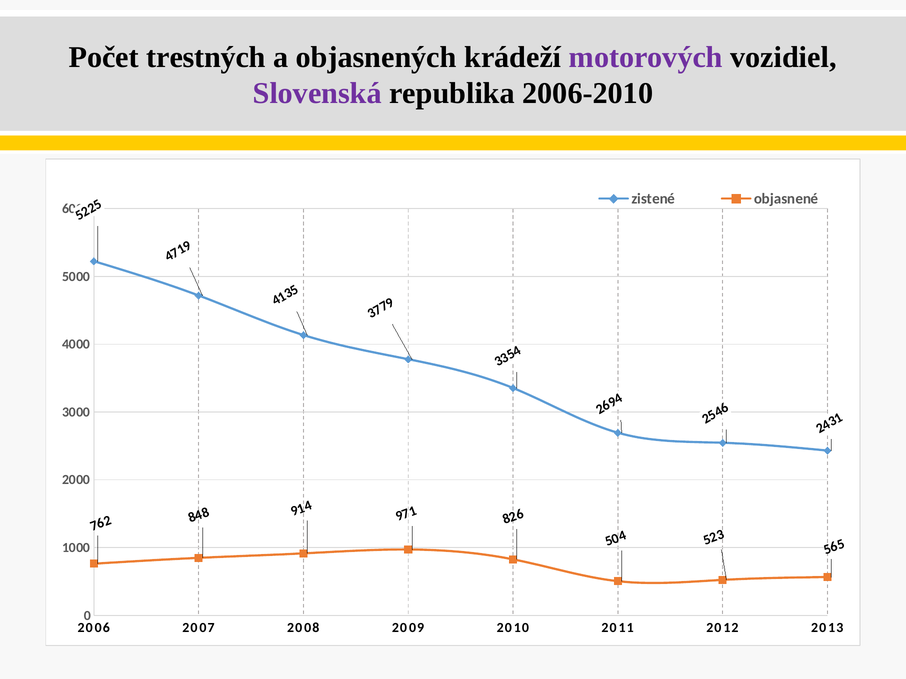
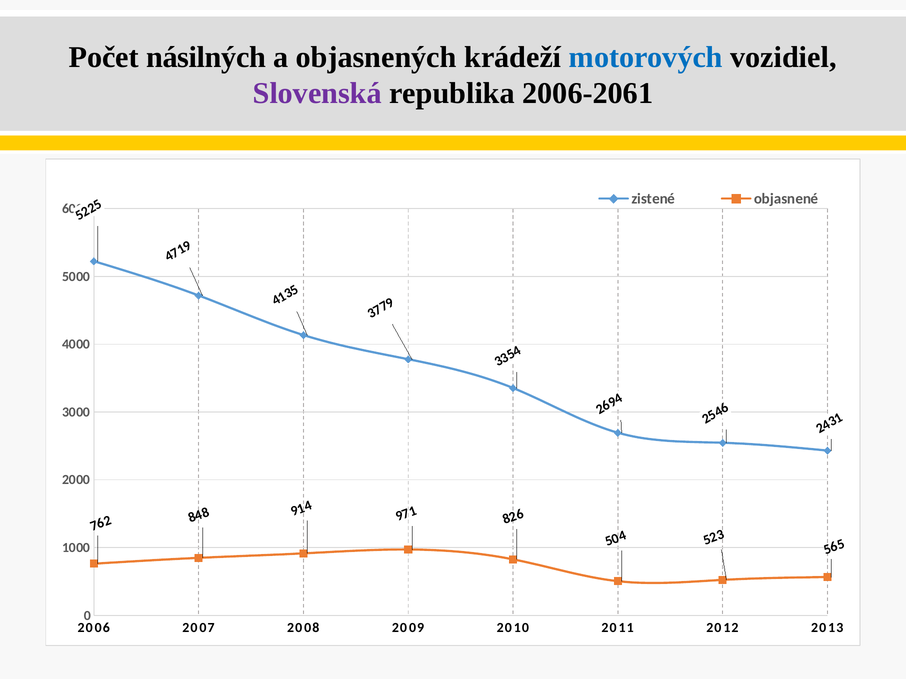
trestných: trestných -> násilných
motorových colour: purple -> blue
2006-2010: 2006-2010 -> 2006-2061
